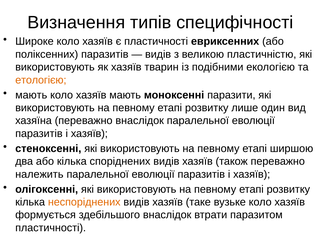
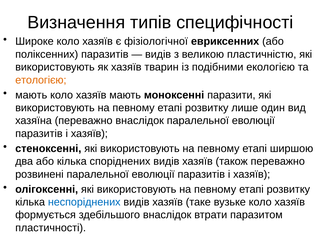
є пластичності: пластичності -> фізіологічної
належить: належить -> розвинені
неспоріднених colour: orange -> blue
